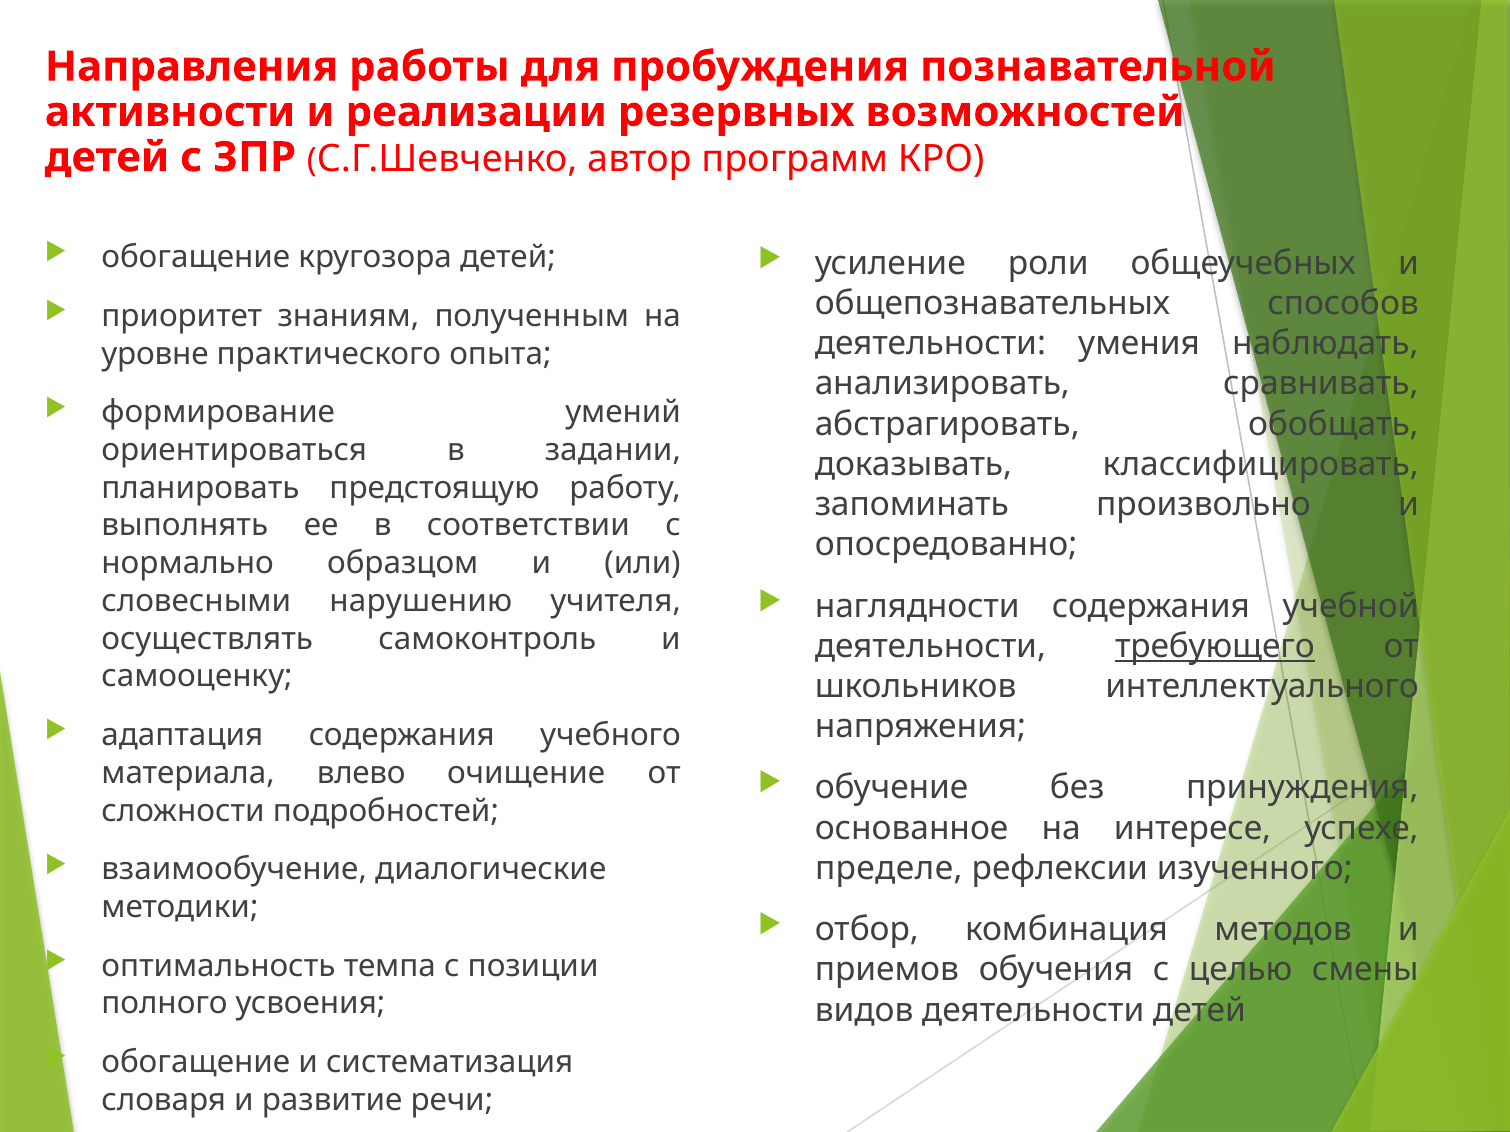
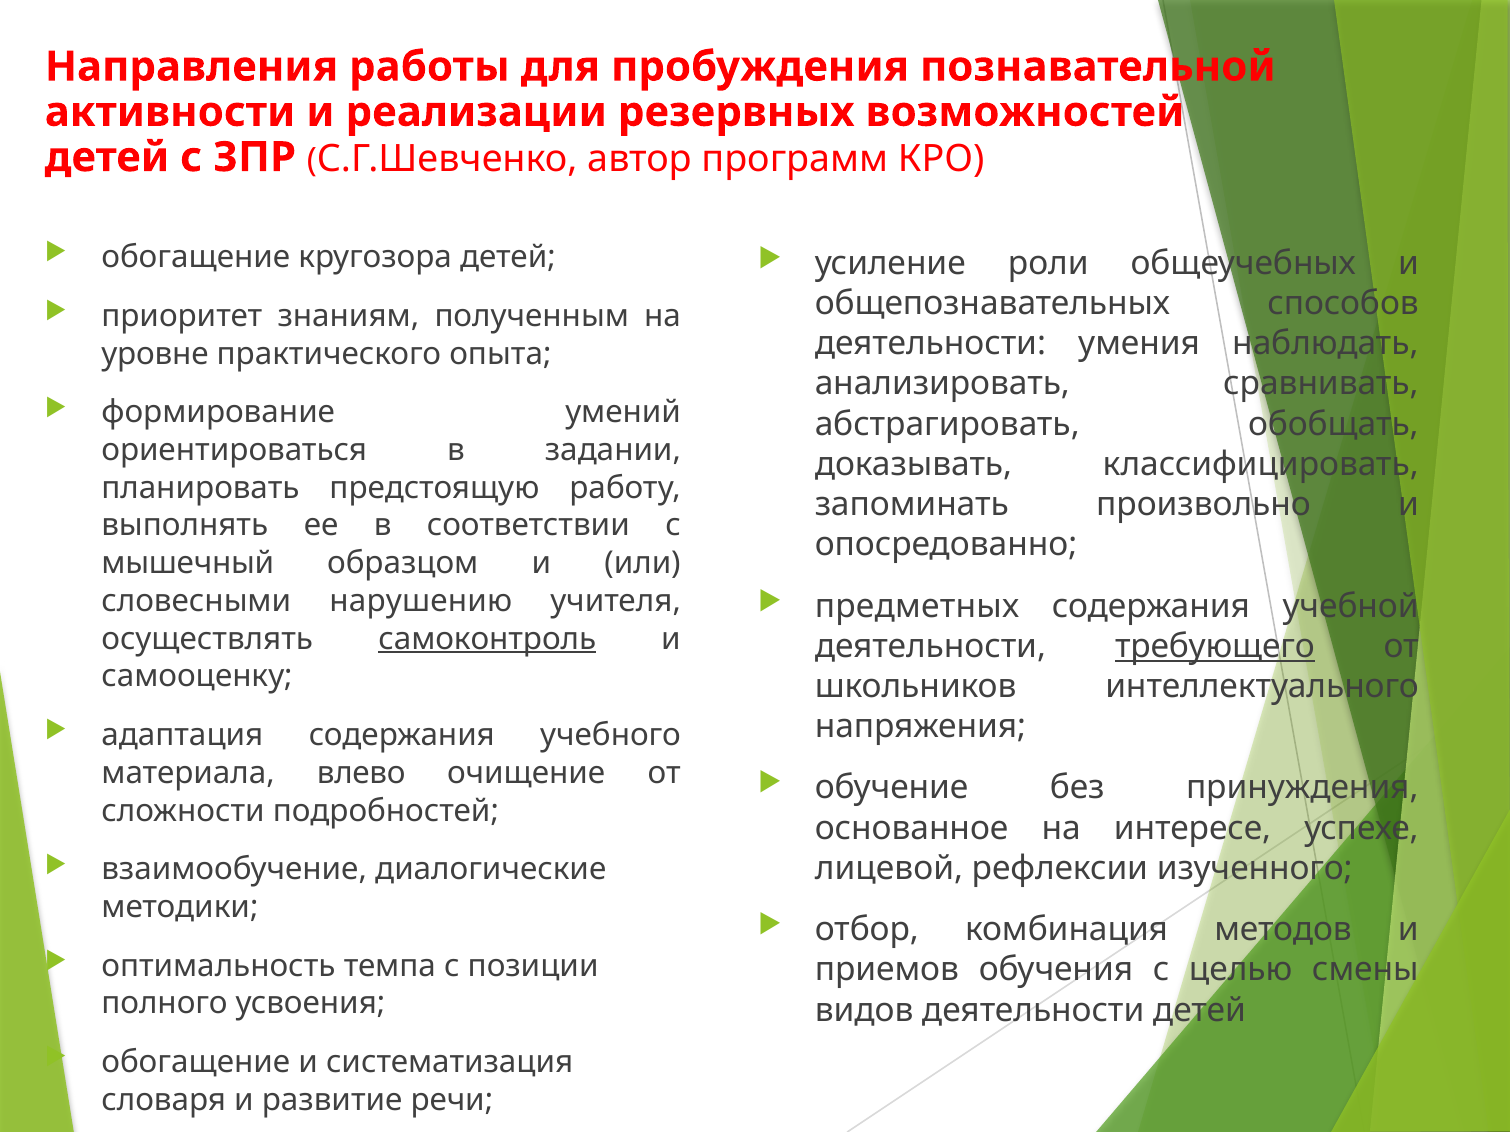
нормально: нормально -> мышечный
наглядности: наглядности -> предметных
самоконтроль underline: none -> present
пределе: пределе -> лицевой
